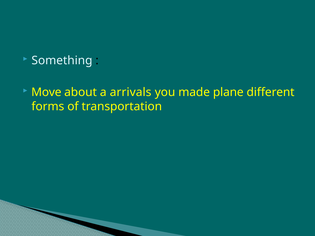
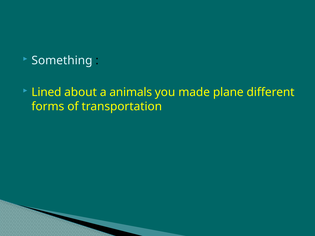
Move: Move -> Lined
arrivals: arrivals -> animals
